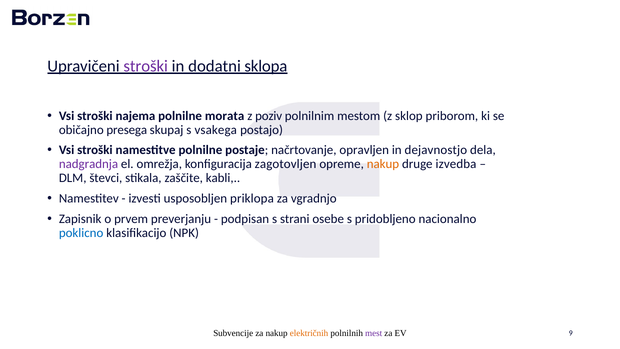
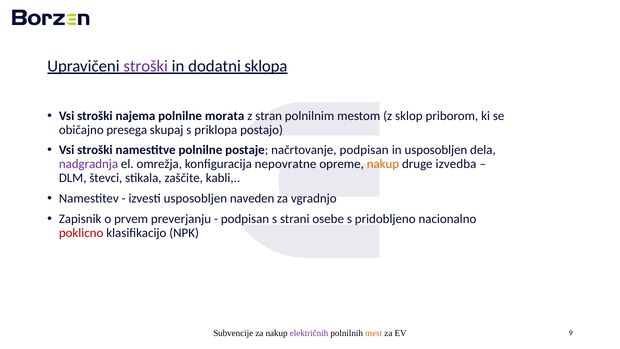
poziv: poziv -> stran
vsakega: vsakega -> priklopa
načrtovanje opravljen: opravljen -> podpisan
in dejavnostjo: dejavnostjo -> usposobljen
zagotovljen: zagotovljen -> nepovratne
priklopa: priklopa -> naveden
poklicno colour: blue -> red
električnih colour: orange -> purple
mest colour: purple -> orange
